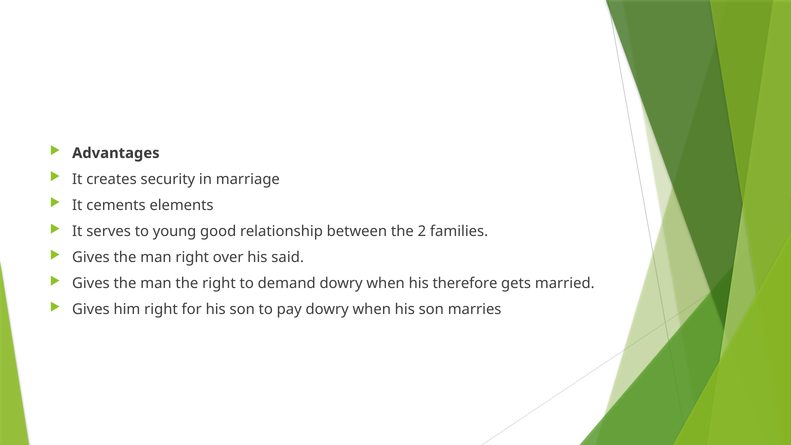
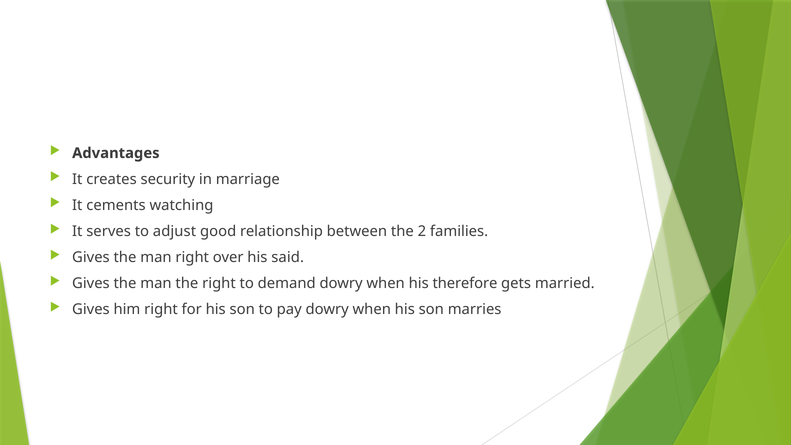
elements: elements -> watching
young: young -> adjust
